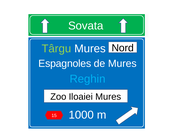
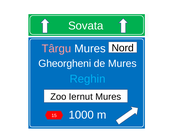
Târgu colour: light green -> pink
Espagnoles: Espagnoles -> Gheorgheni
Iloaiei: Iloaiei -> Iernut
